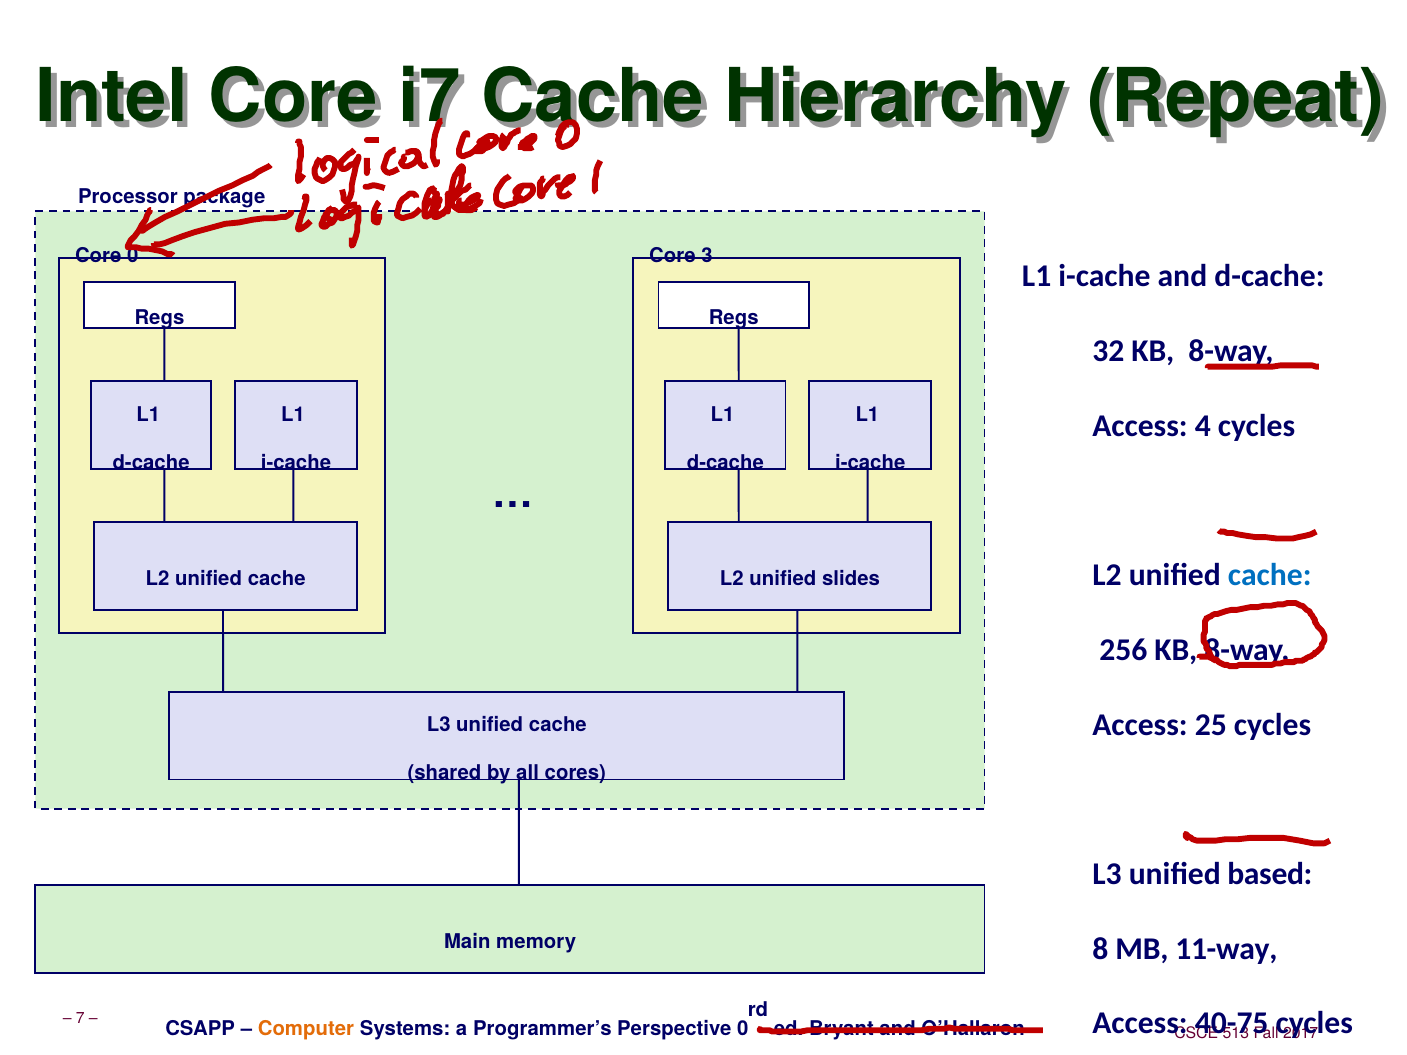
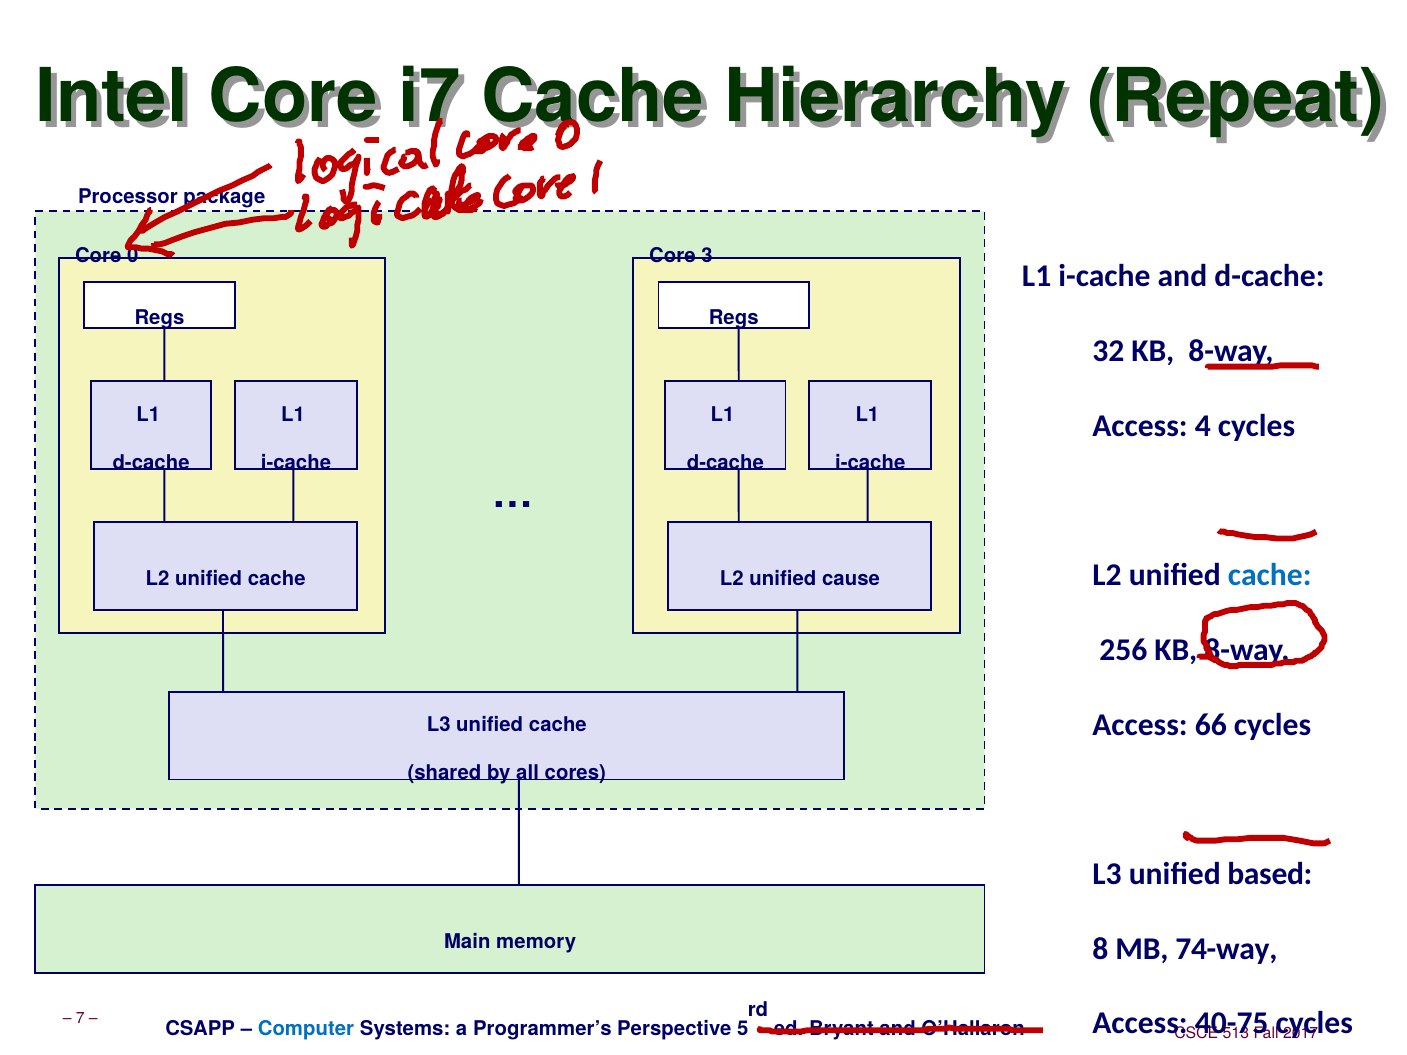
slides: slides -> cause
25: 25 -> 66
11-way: 11-way -> 74-way
Computer colour: orange -> blue
Perspective 0: 0 -> 5
